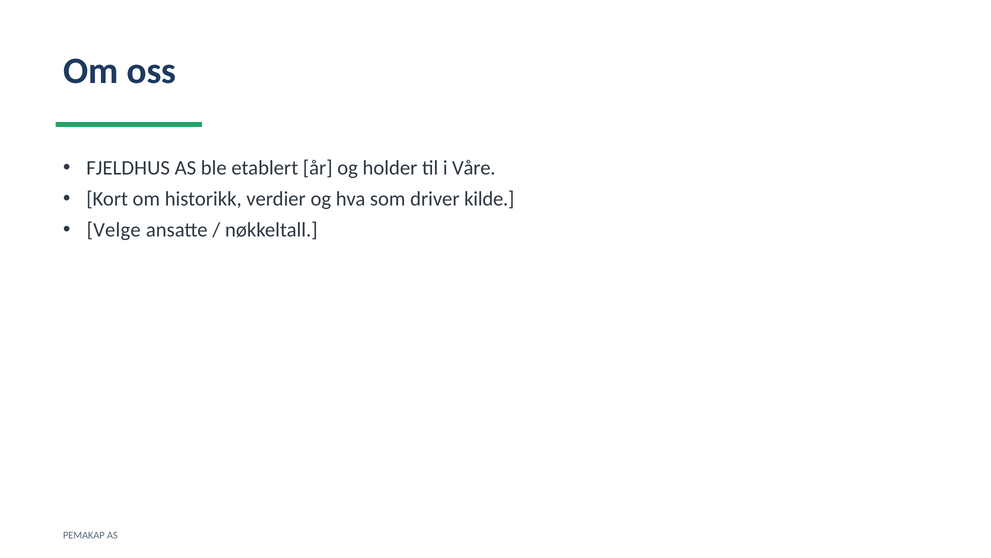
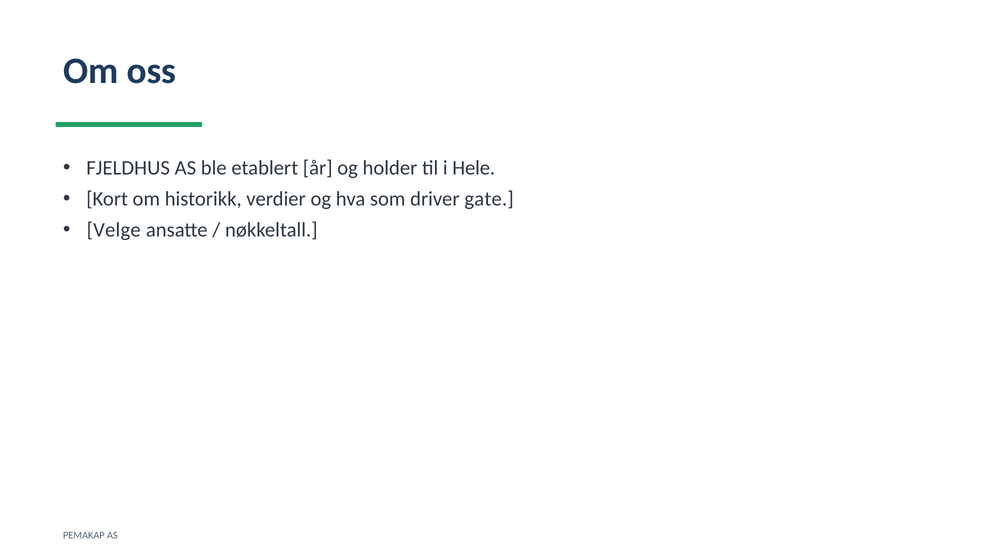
Våre: Våre -> Hele
kilde: kilde -> gate
